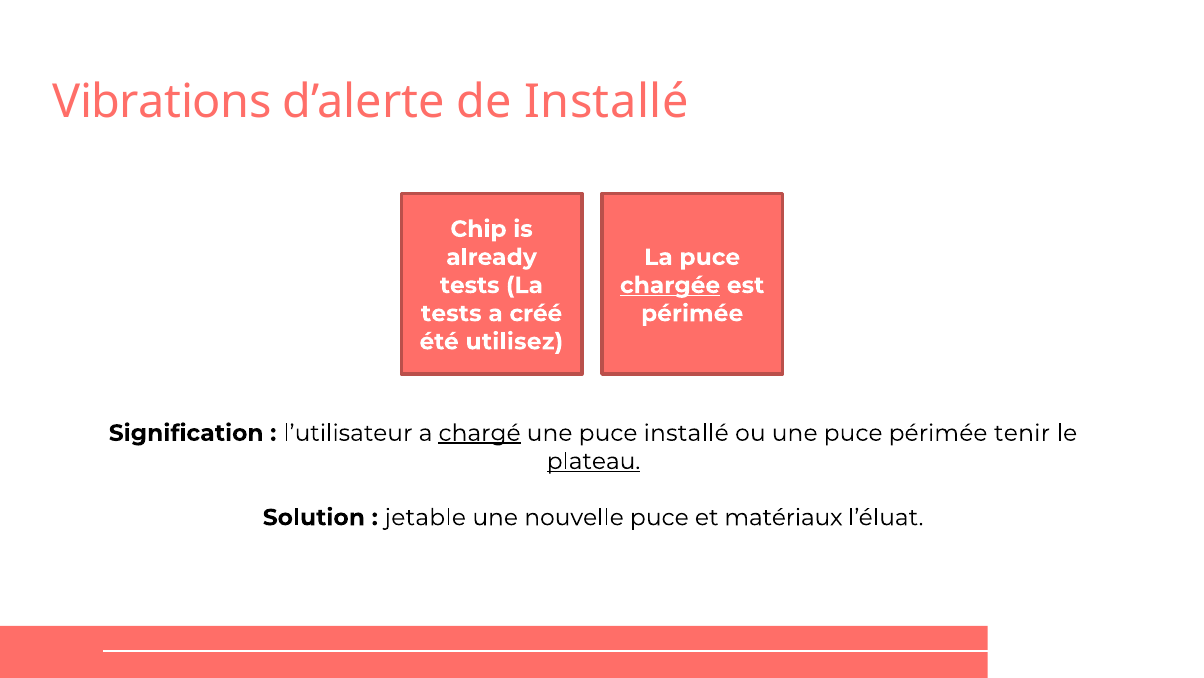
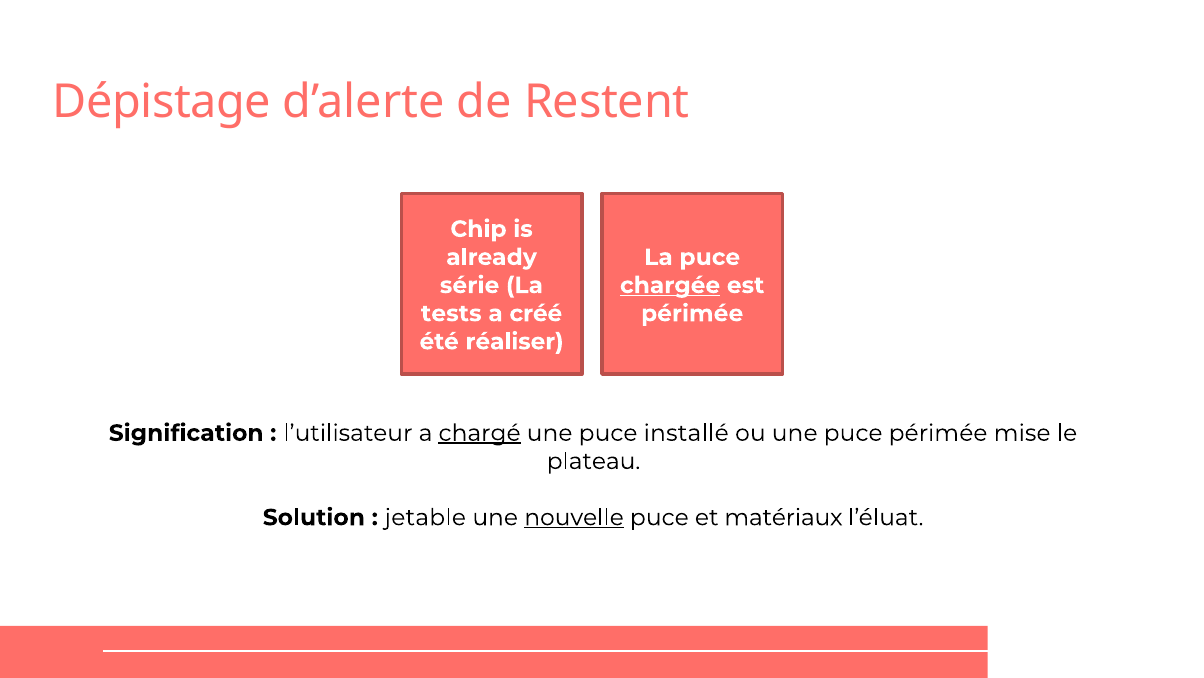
Vibrations: Vibrations -> Dépistage
de Installé: Installé -> Restent
tests at (470, 285): tests -> série
utilisez: utilisez -> réaliser
tenir: tenir -> mise
plateau underline: present -> none
nouvelle underline: none -> present
